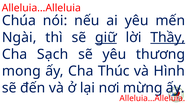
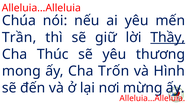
Ngài: Ngài -> Trần
giữ underline: present -> none
Sạch: Sạch -> Thúc
Thúc: Thúc -> Trốn
